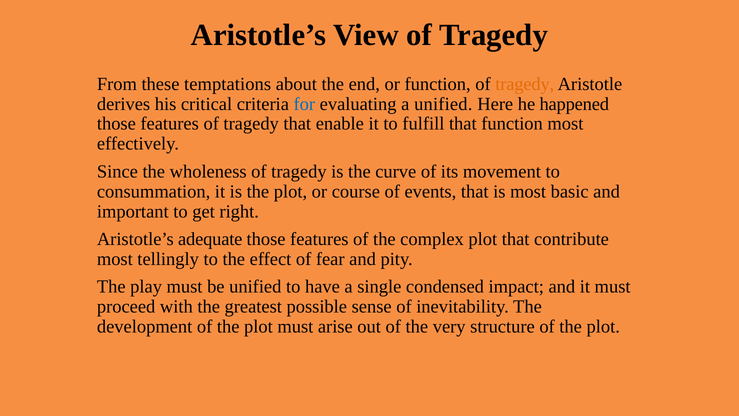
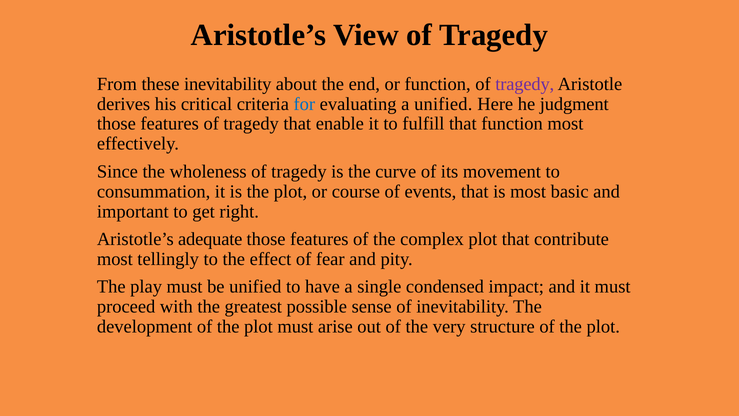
these temptations: temptations -> inevitability
tragedy at (525, 84) colour: orange -> purple
happened: happened -> judgment
